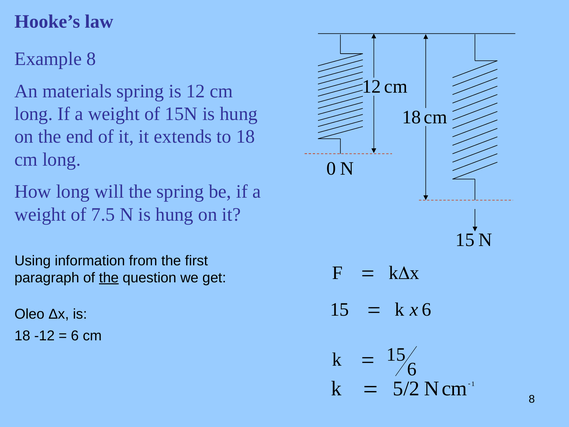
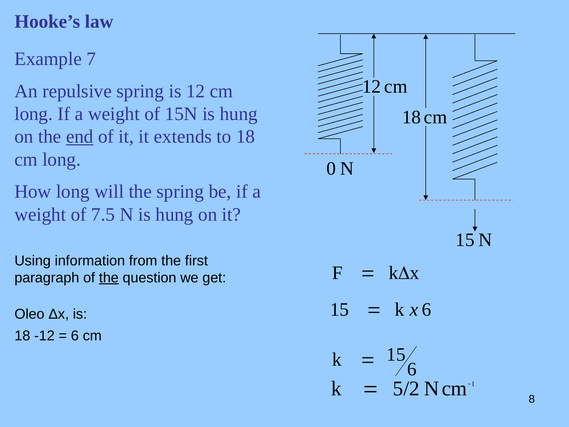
Example 8: 8 -> 7
materials: materials -> repulsive
end underline: none -> present
